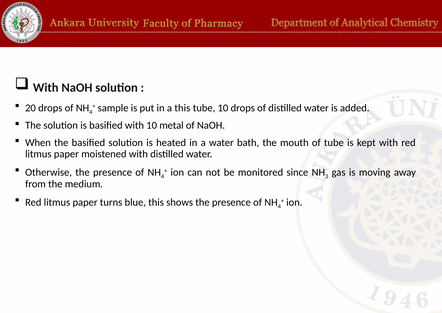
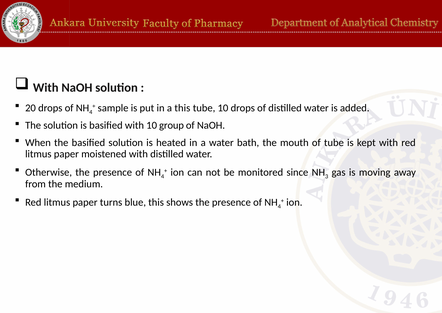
metal: metal -> group
